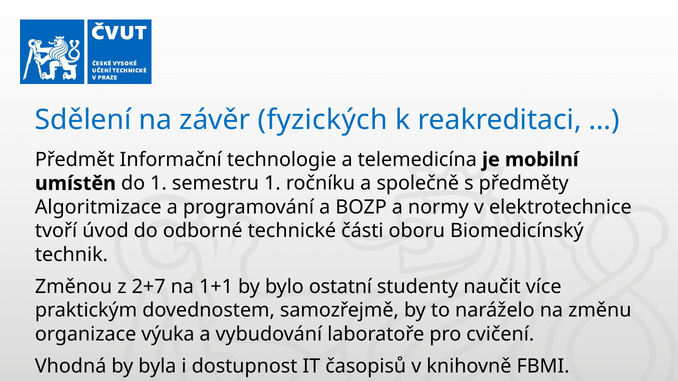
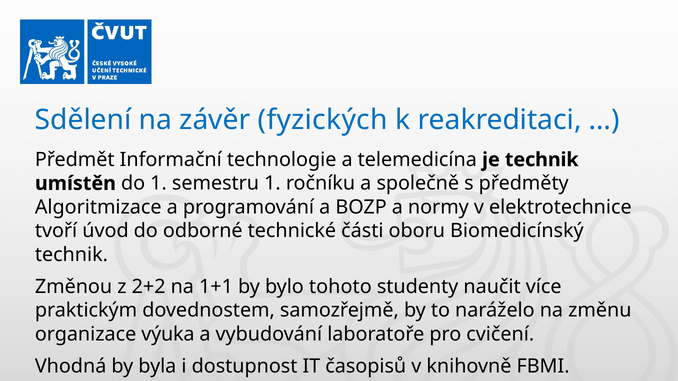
je mobilní: mobilní -> technik
2+7: 2+7 -> 2+2
ostatní: ostatní -> tohoto
